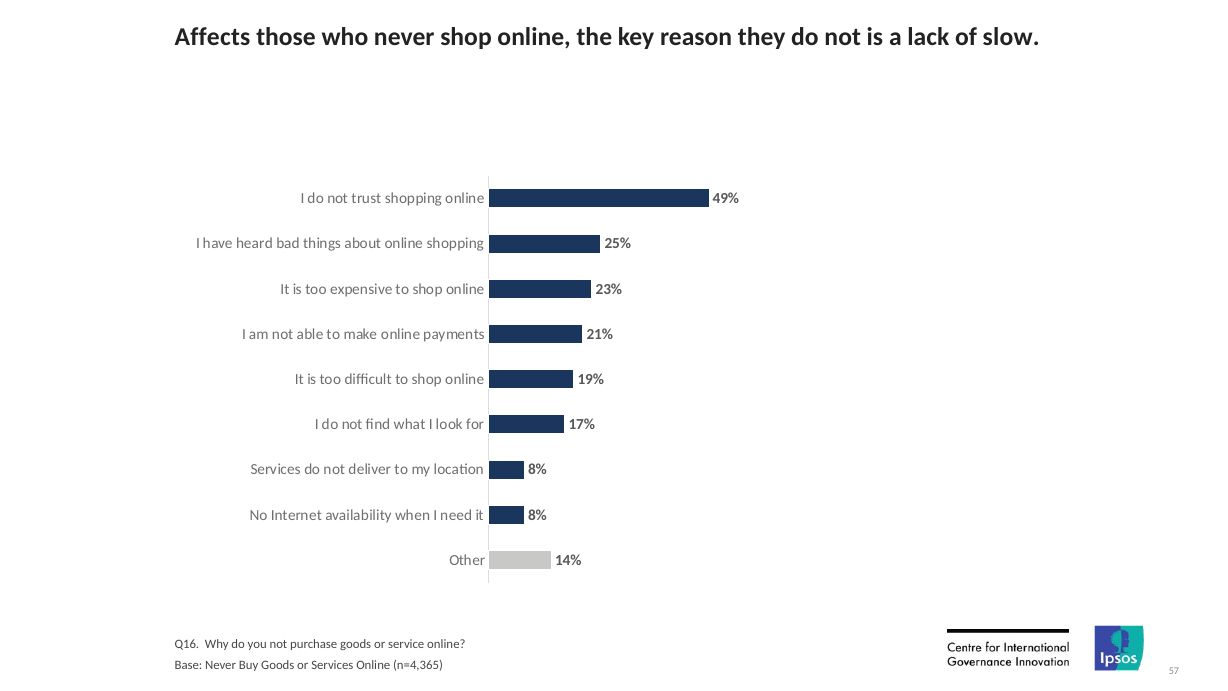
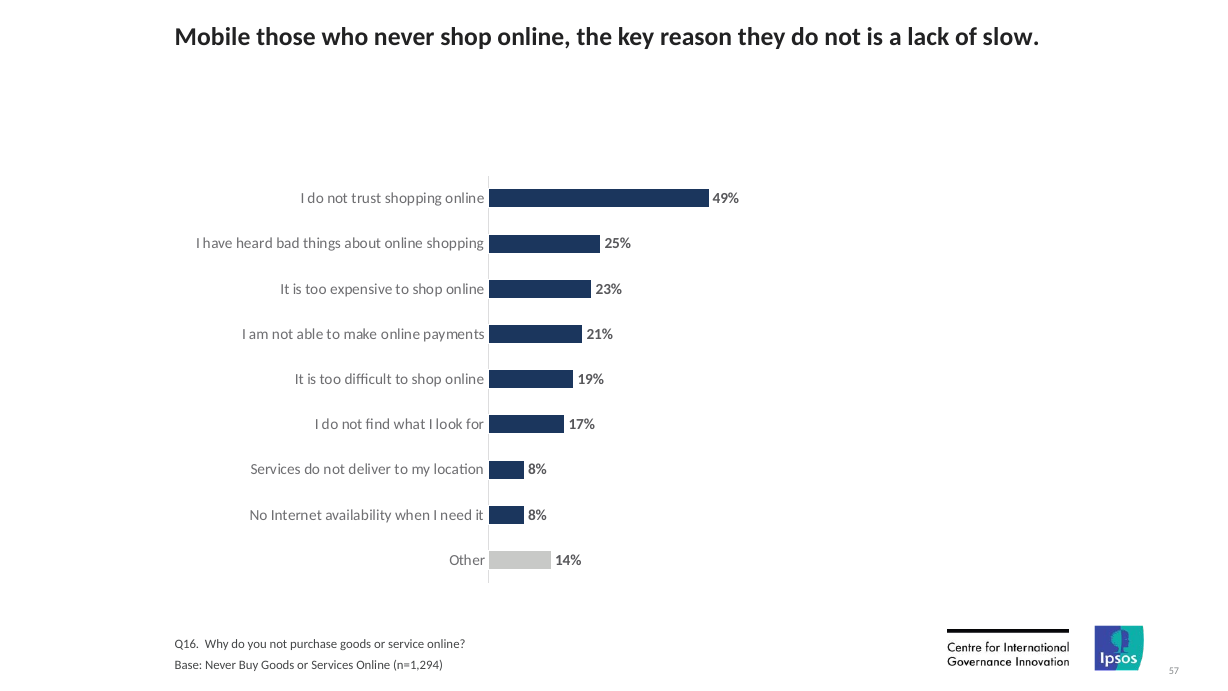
Affects: Affects -> Mobile
n=4,365: n=4,365 -> n=1,294
